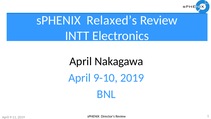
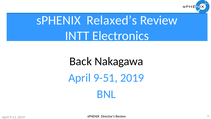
April at (81, 61): April -> Back
9-10: 9-10 -> 9-51
